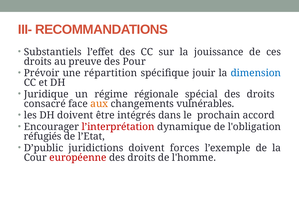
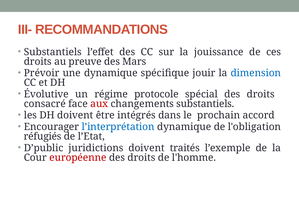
Pour: Pour -> Mars
une répartition: répartition -> dynamique
Juridique: Juridique -> Évolutive
régionale: régionale -> protocole
aux colour: orange -> red
changements vulnérables: vulnérables -> substantiels
l’interprétation colour: red -> blue
forces: forces -> traités
